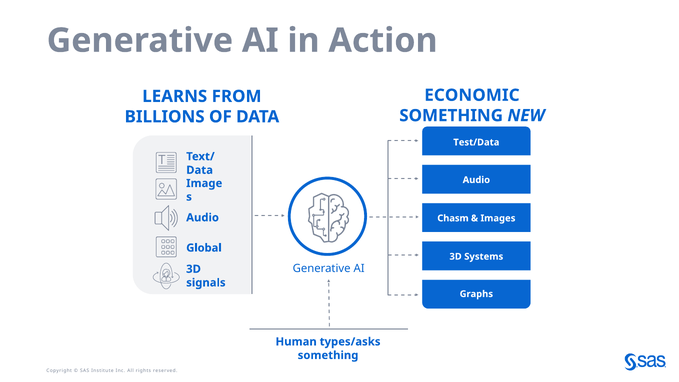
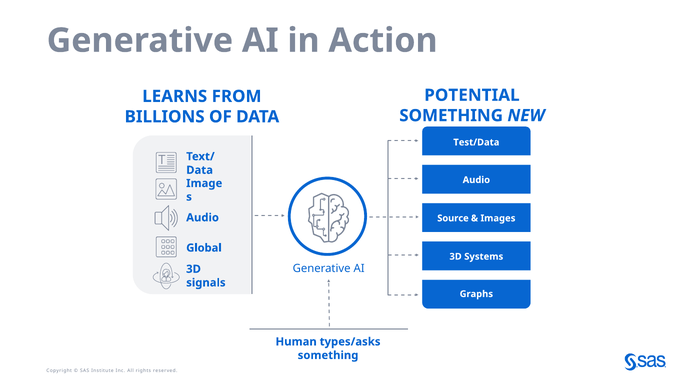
ECONOMIC: ECONOMIC -> POTENTIAL
Chasm: Chasm -> Source
